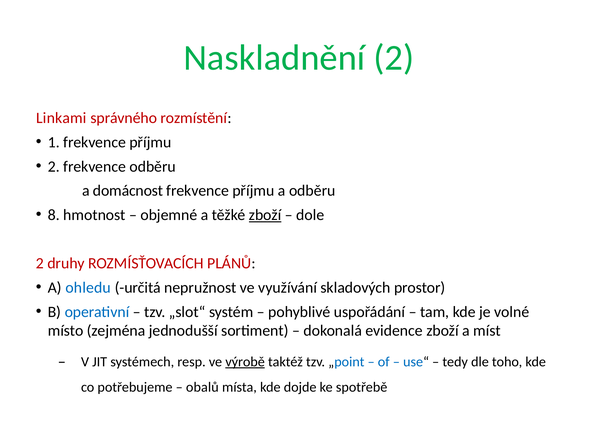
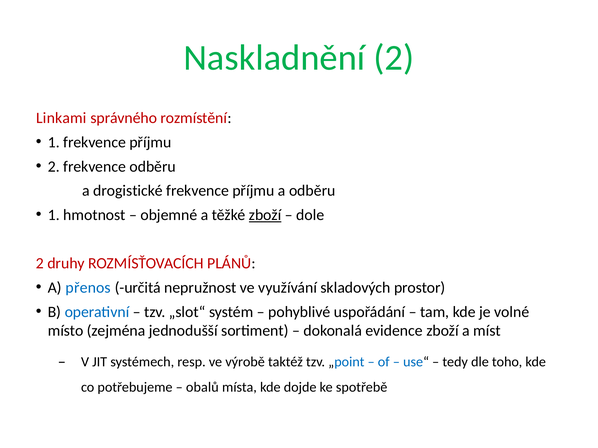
domácnost: domácnost -> drogistické
8 at (54, 215): 8 -> 1
ohledu: ohledu -> přenos
výrobě underline: present -> none
